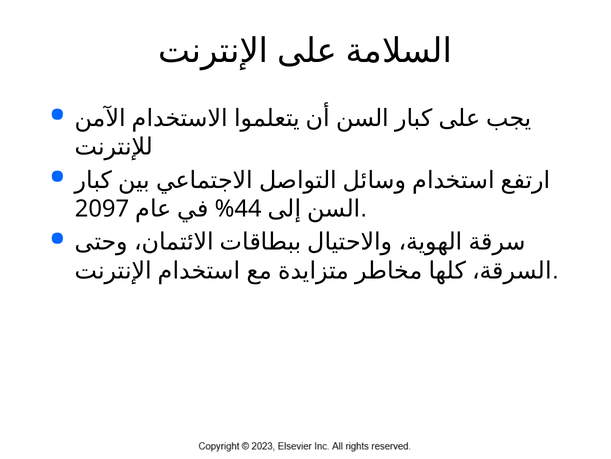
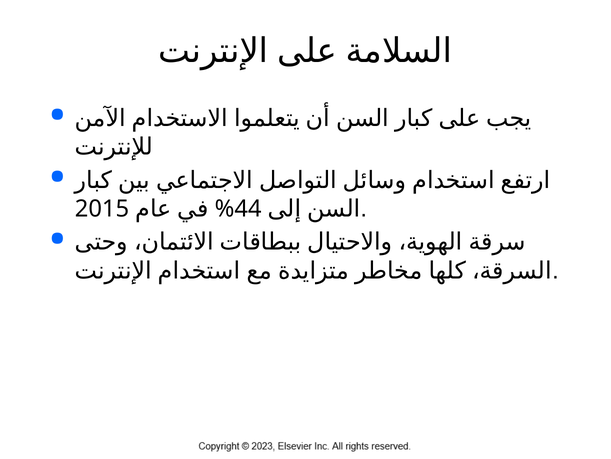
2097: 2097 -> 2015
